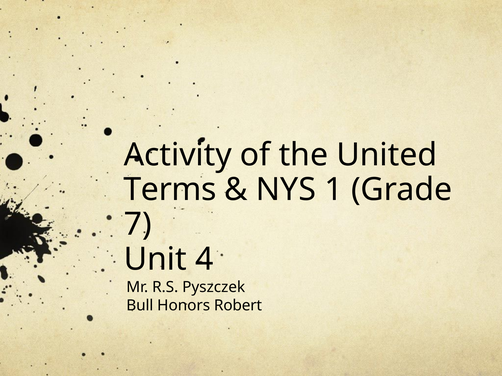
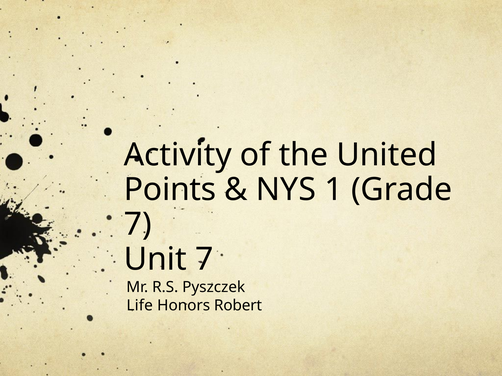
Terms: Terms -> Points
Unit 4: 4 -> 7
Bull: Bull -> Life
